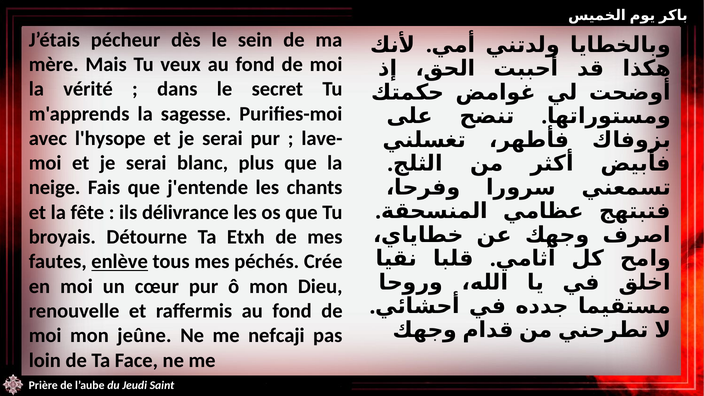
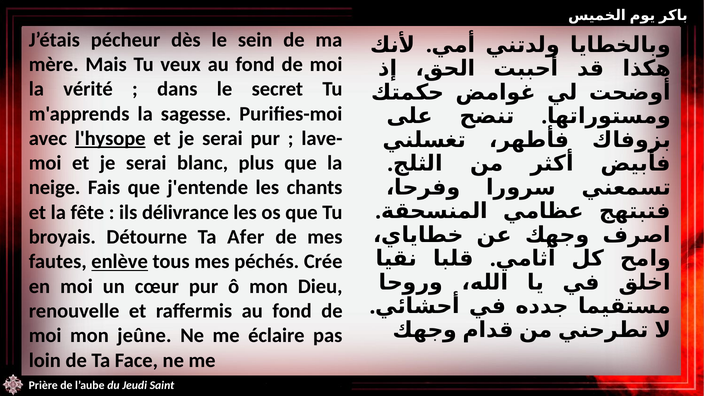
l'hysope underline: none -> present
Etxh: Etxh -> Afer
nefcaji: nefcaji -> éclaire
